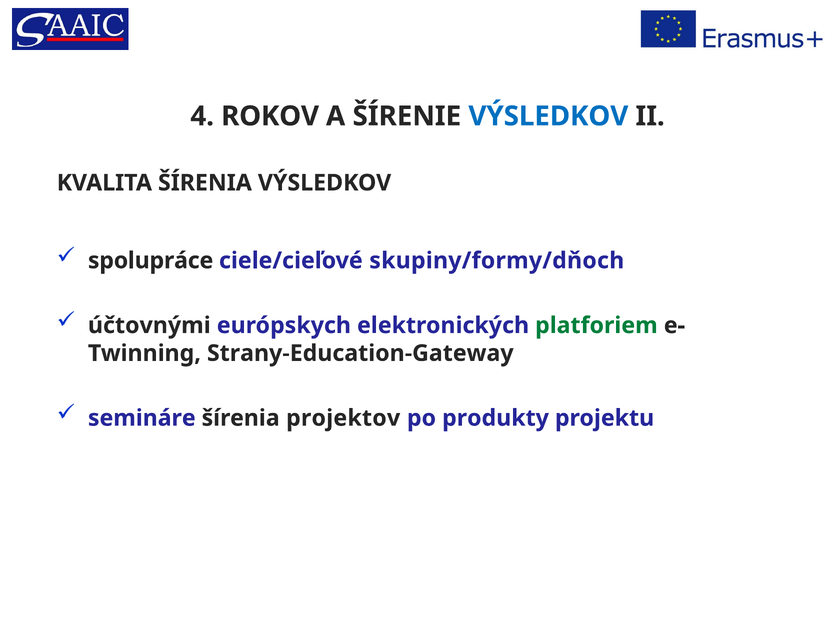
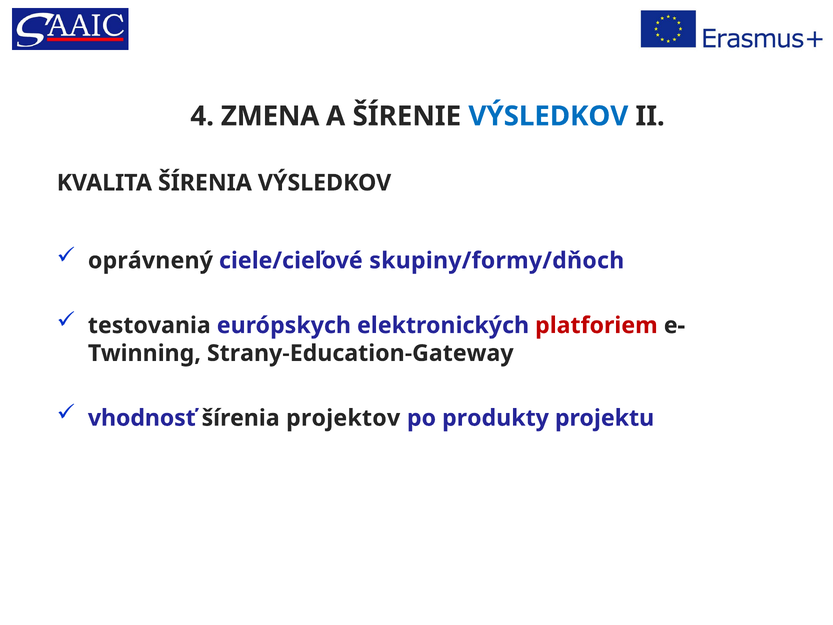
ROKOV: ROKOV -> ZMENA
spolupráce: spolupráce -> oprávnený
účtovnými: účtovnými -> testovania
platforiem colour: green -> red
semináre: semináre -> vhodnosť
